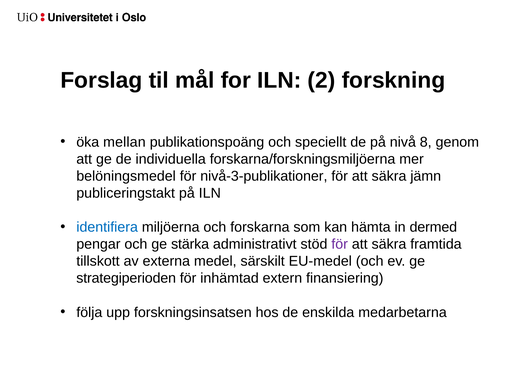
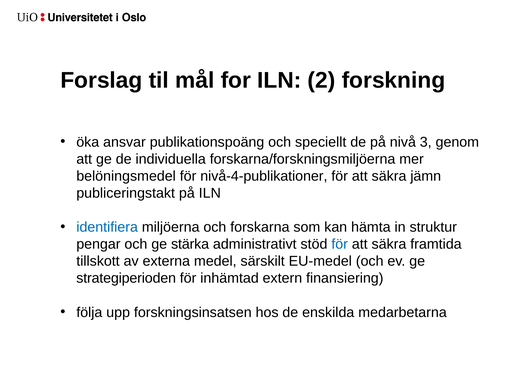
mellan: mellan -> ansvar
8: 8 -> 3
nivå-3-publikationer: nivå-3-publikationer -> nivå-4-publikationer
dermed: dermed -> struktur
för at (340, 244) colour: purple -> blue
